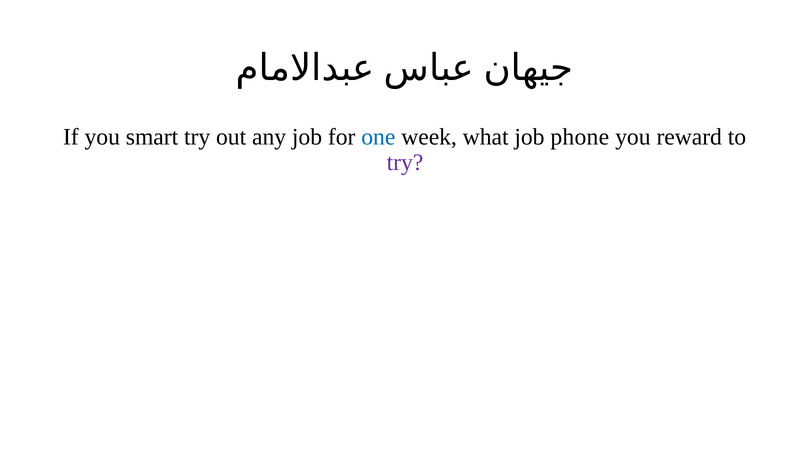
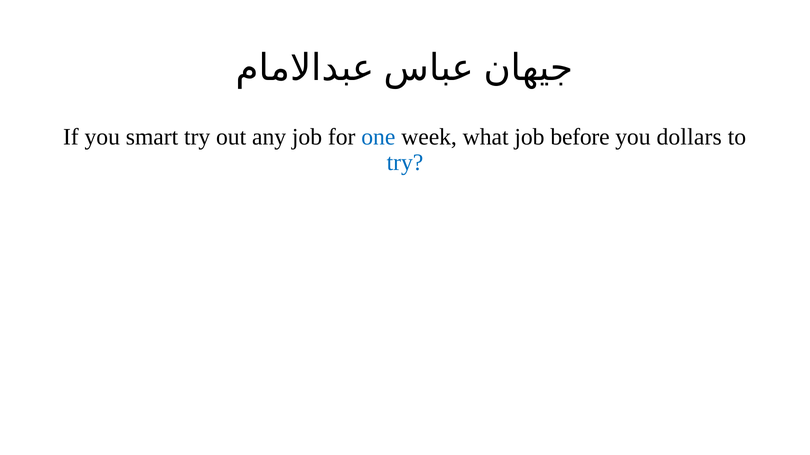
phone: phone -> before
reward: reward -> dollars
try at (405, 162) colour: purple -> blue
